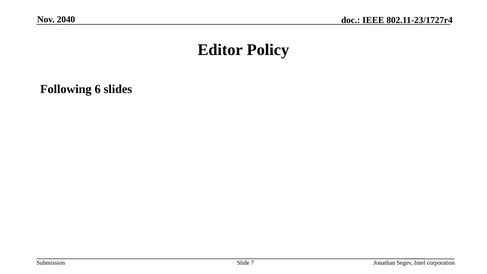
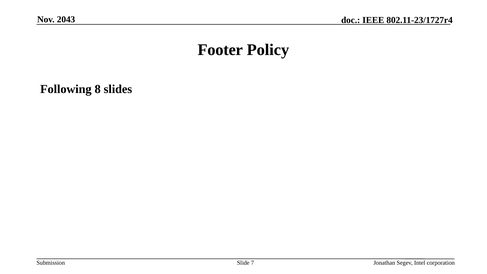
2040: 2040 -> 2043
Editor: Editor -> Footer
6: 6 -> 8
